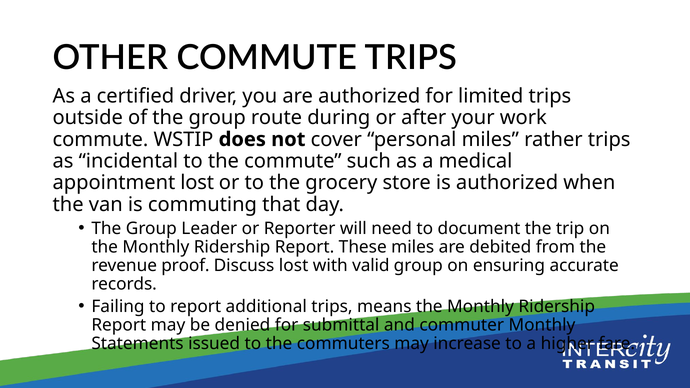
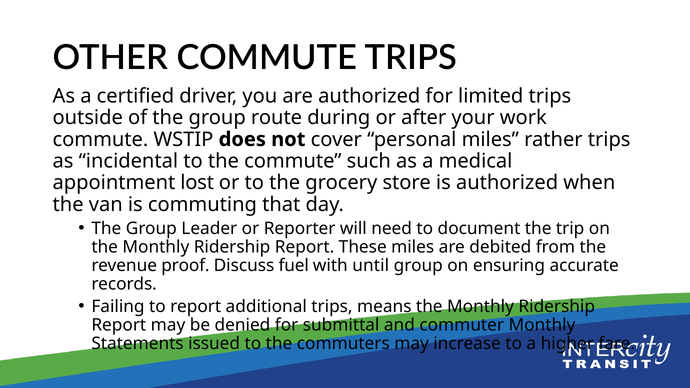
Discuss lost: lost -> fuel
valid: valid -> until
